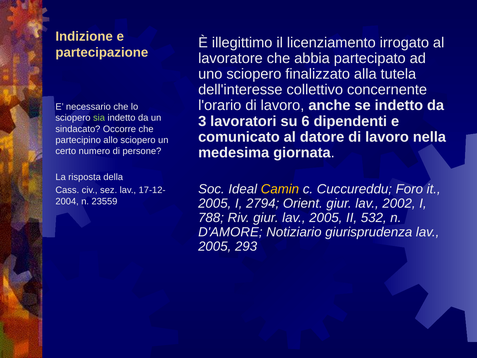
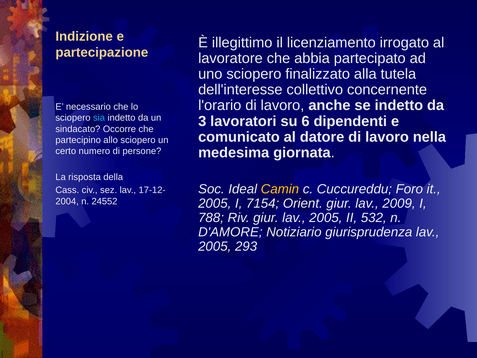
sia colour: light green -> light blue
23559: 23559 -> 24552
2794: 2794 -> 7154
2002: 2002 -> 2009
